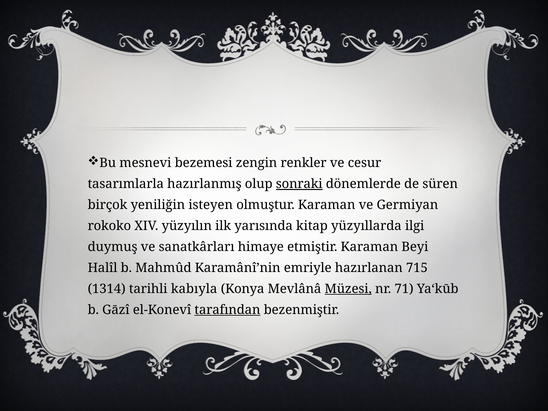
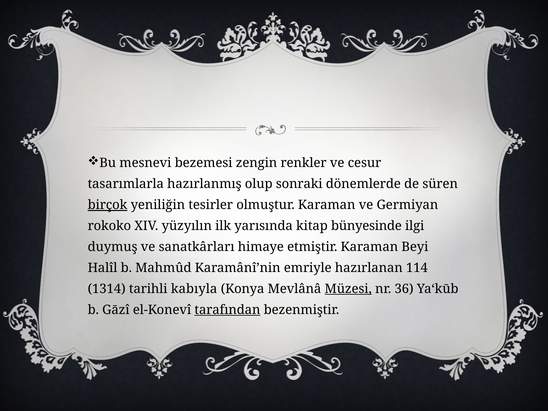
sonraki underline: present -> none
birçok underline: none -> present
isteyen: isteyen -> tesirler
yüzyıllarda: yüzyıllarda -> bünyesinde
715: 715 -> 114
71: 71 -> 36
